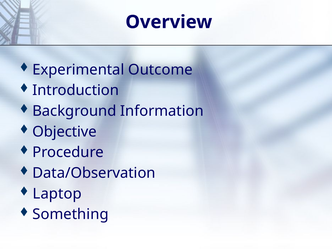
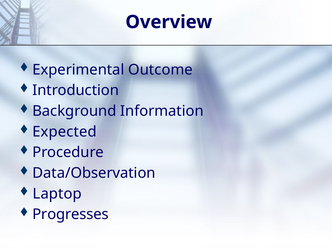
Objective: Objective -> Expected
Something: Something -> Progresses
